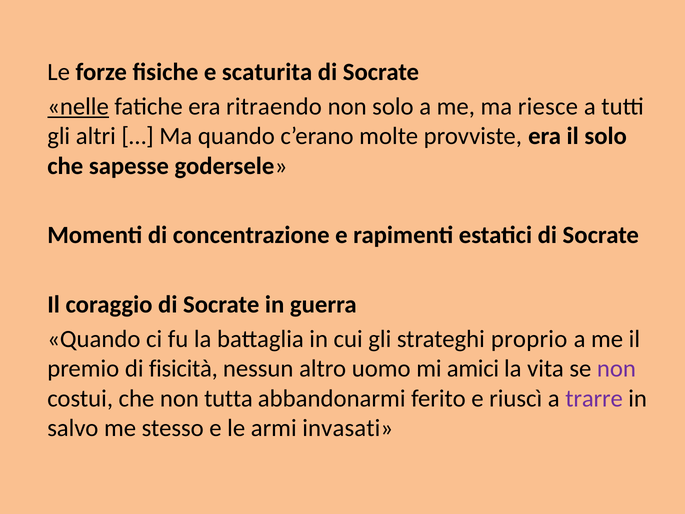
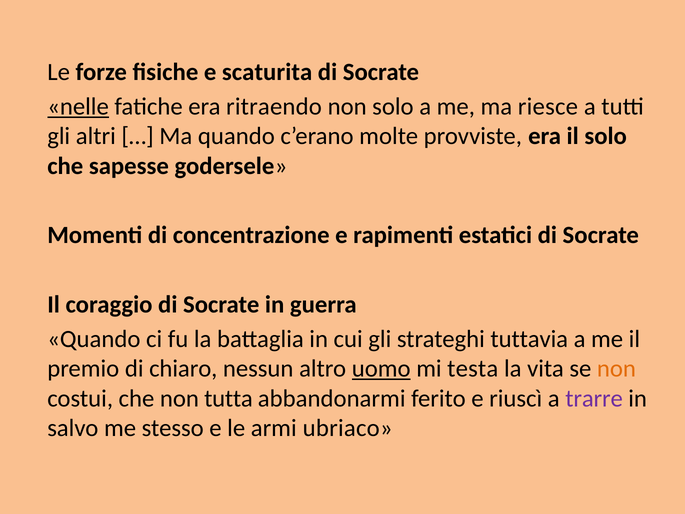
proprio: proprio -> tuttavia
fisicità: fisicità -> chiaro
uomo underline: none -> present
amici: amici -> testa
non at (616, 368) colour: purple -> orange
invasati: invasati -> ubriaco
